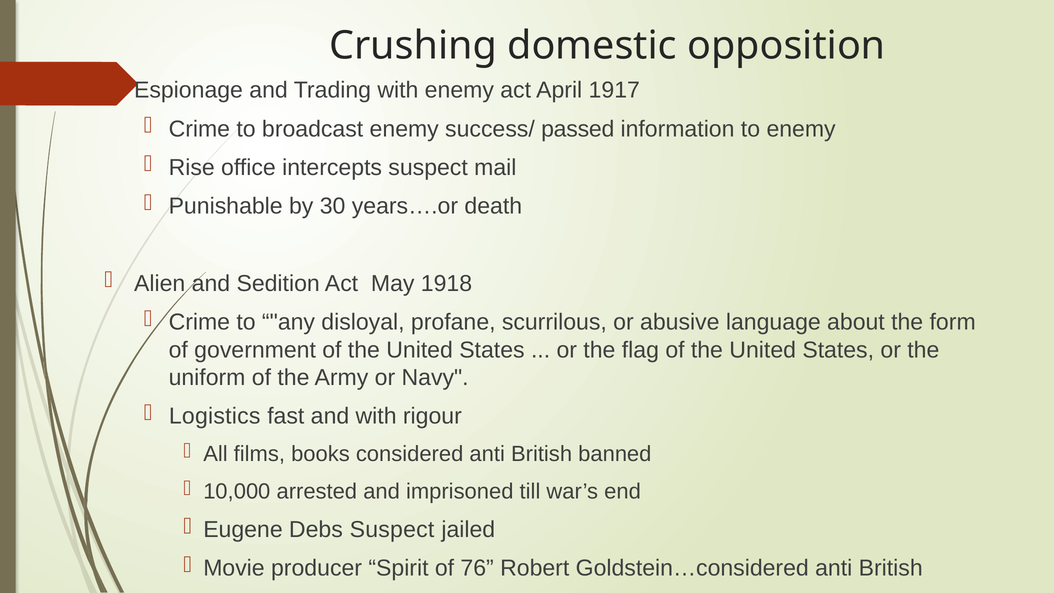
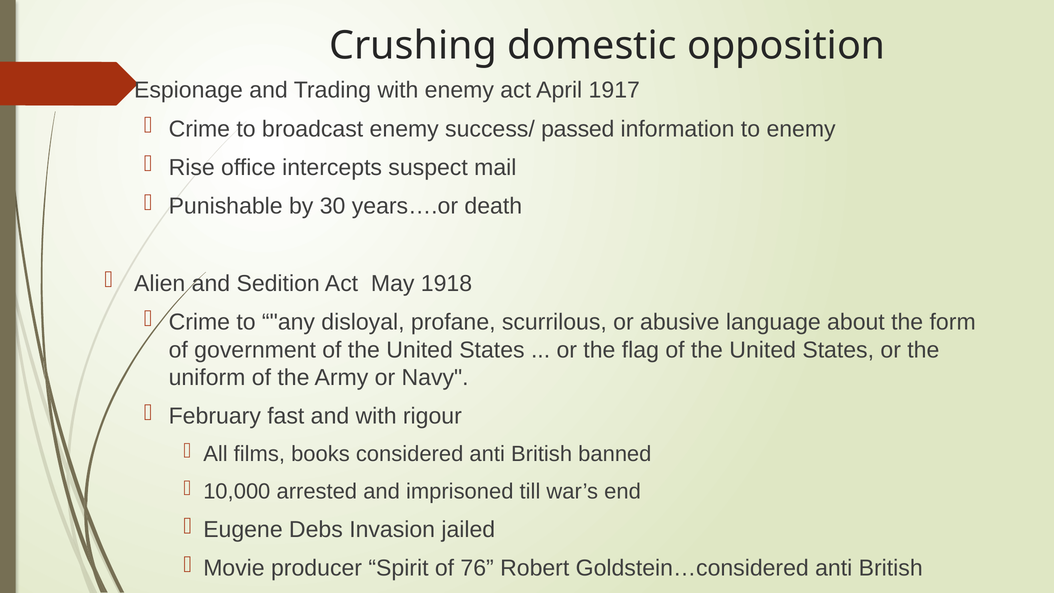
Logistics: Logistics -> February
Debs Suspect: Suspect -> Invasion
